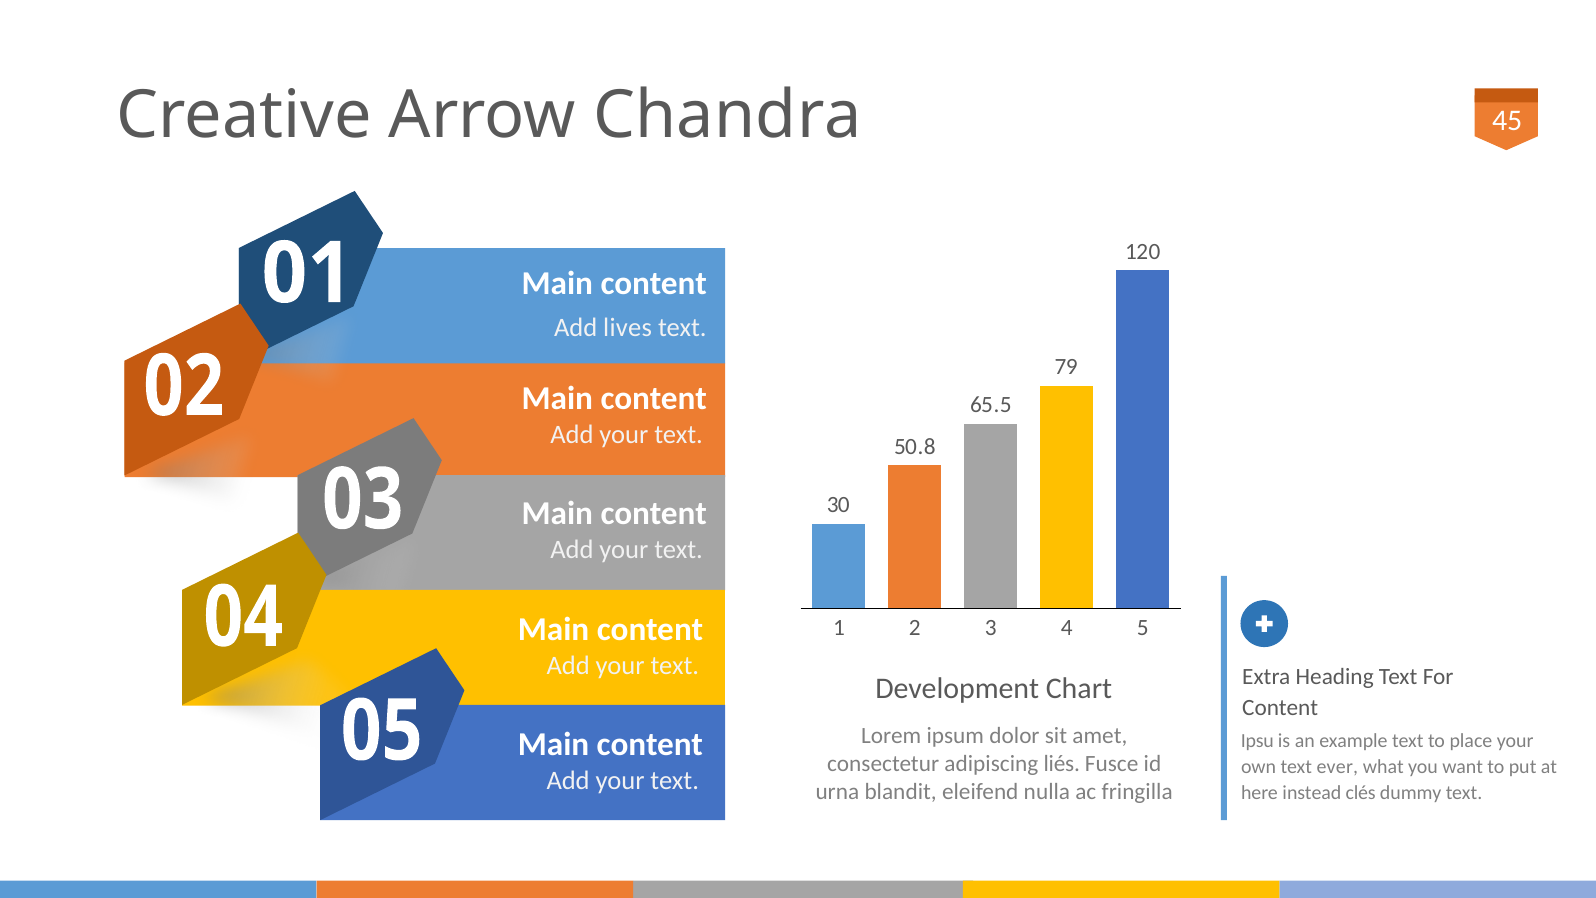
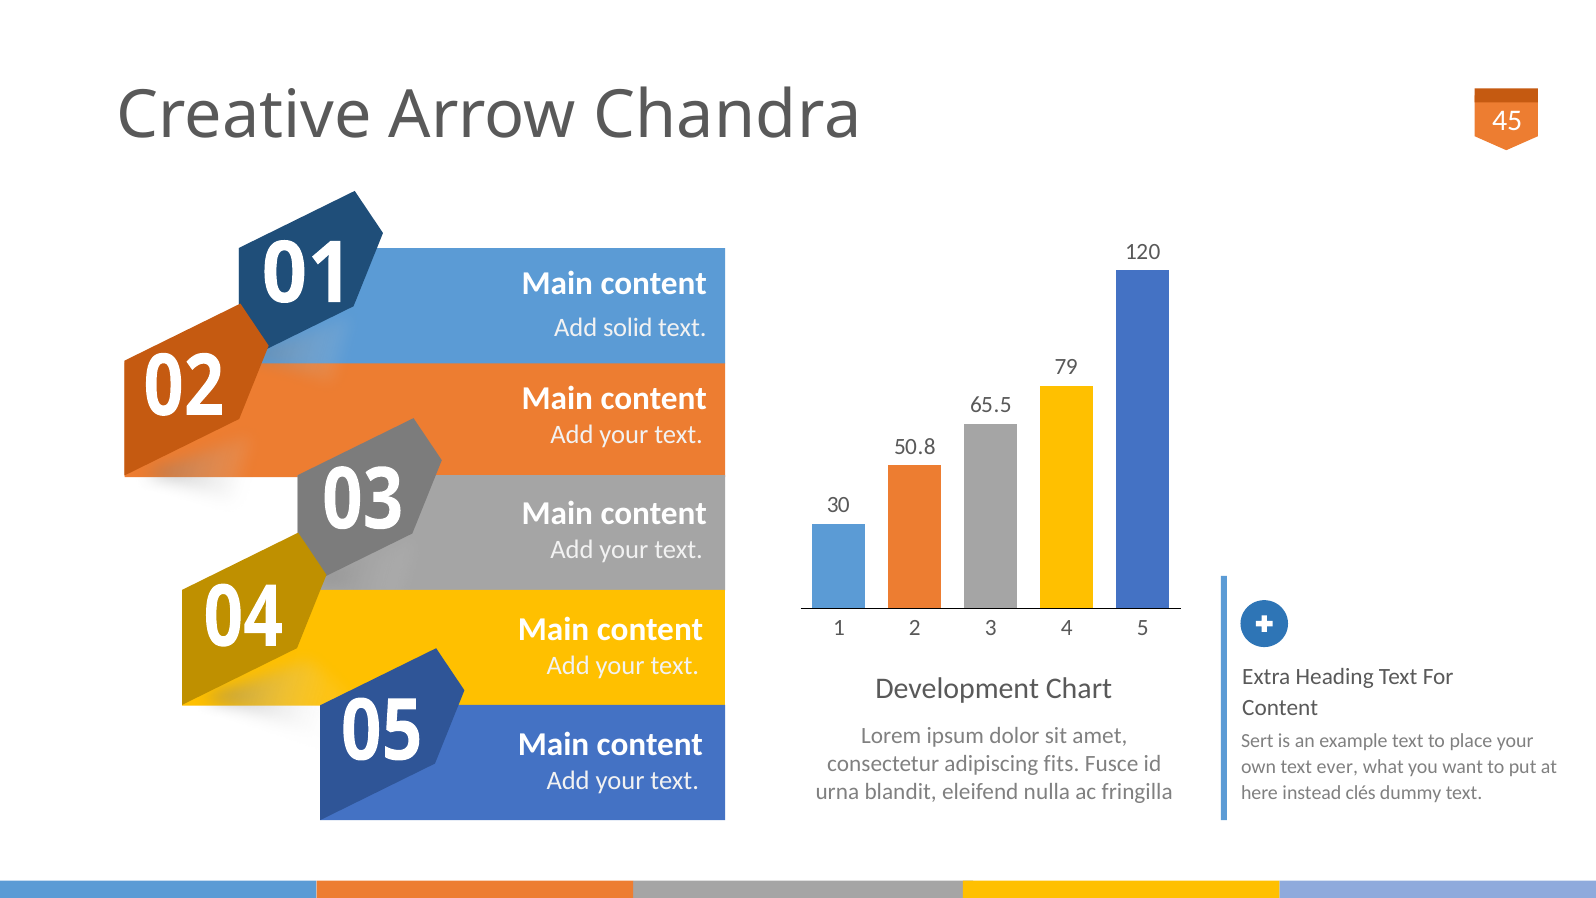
lives: lives -> solid
Ipsu: Ipsu -> Sert
liés: liés -> fits
